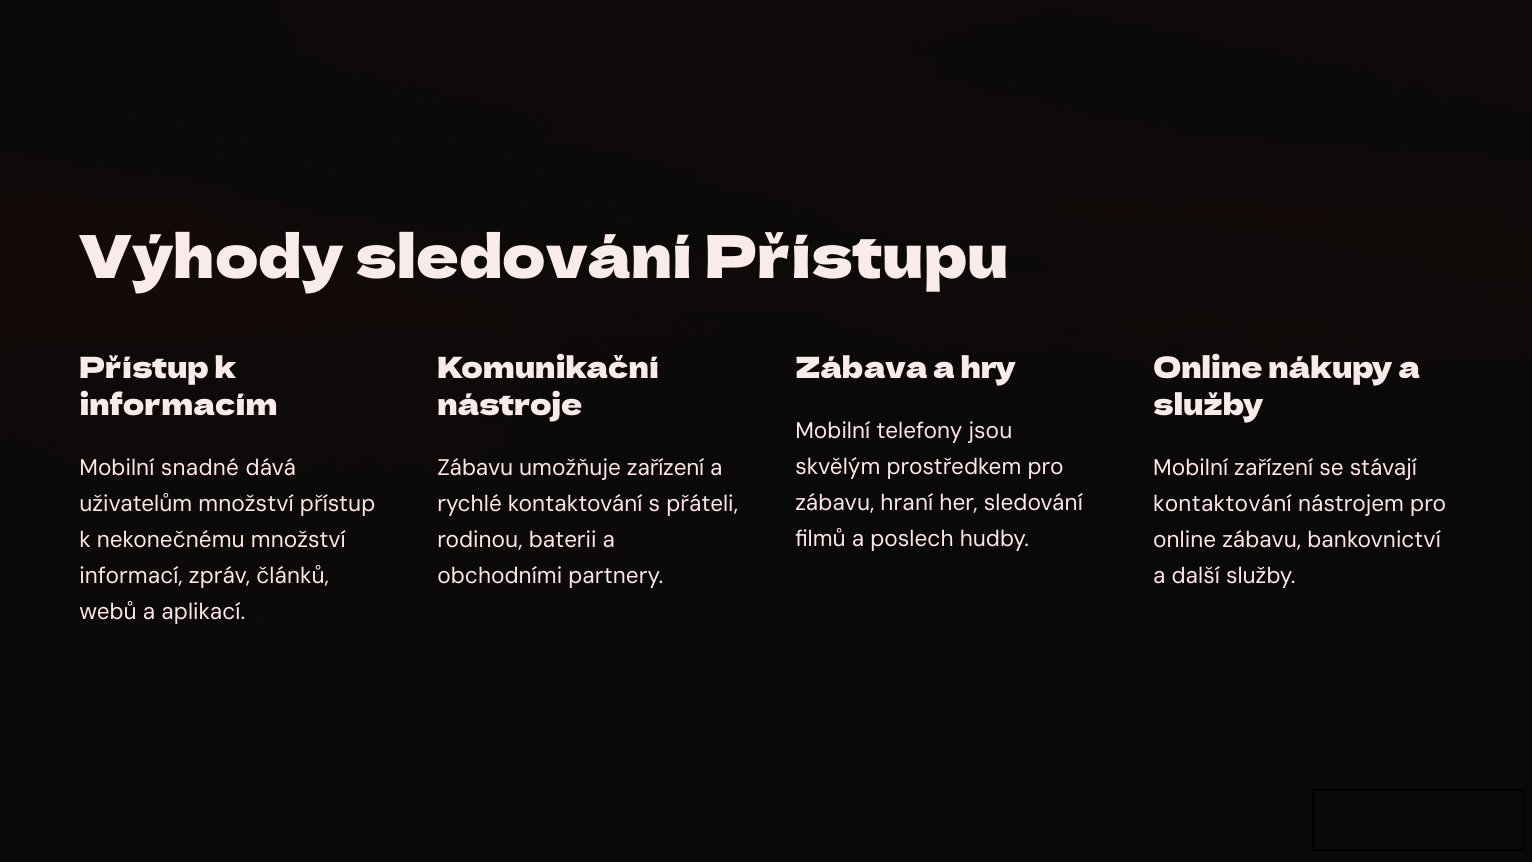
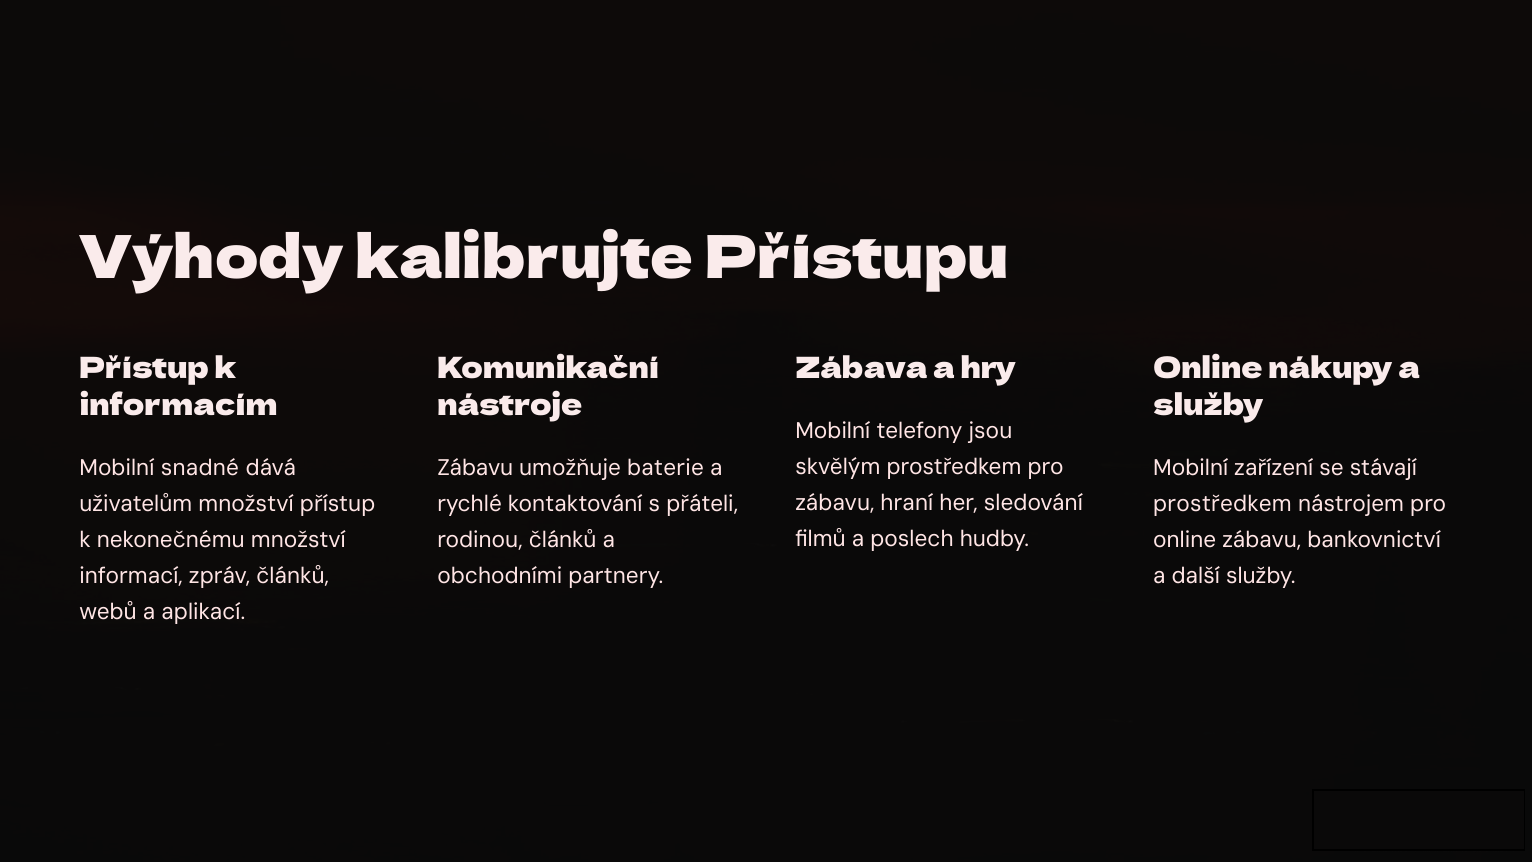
Výhody sledování: sledování -> kalibrujte
umožňuje zařízení: zařízení -> baterie
kontaktování at (1223, 504): kontaktování -> prostředkem
rodinou baterii: baterii -> článků
